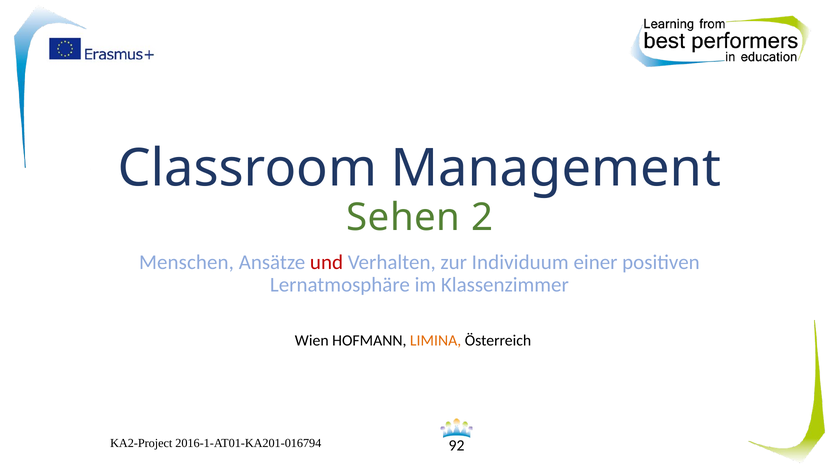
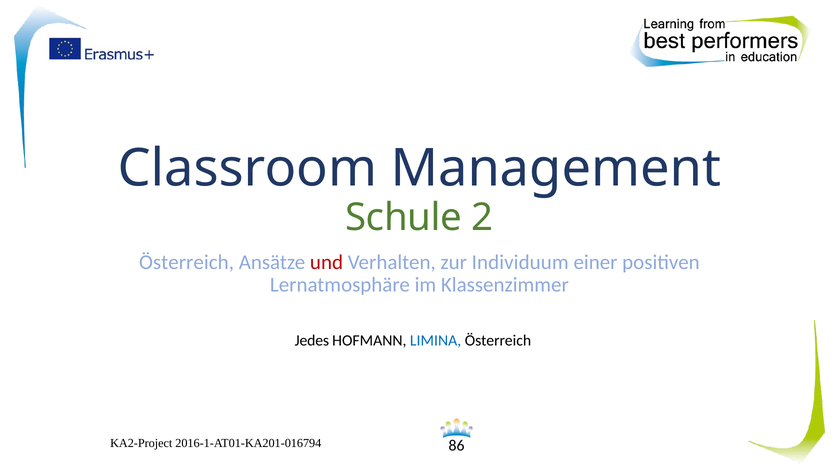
Sehen: Sehen -> Schule
Menschen at (186, 262): Menschen -> Österreich
Wien: Wien -> Jedes
LIMINA colour: orange -> blue
92: 92 -> 86
